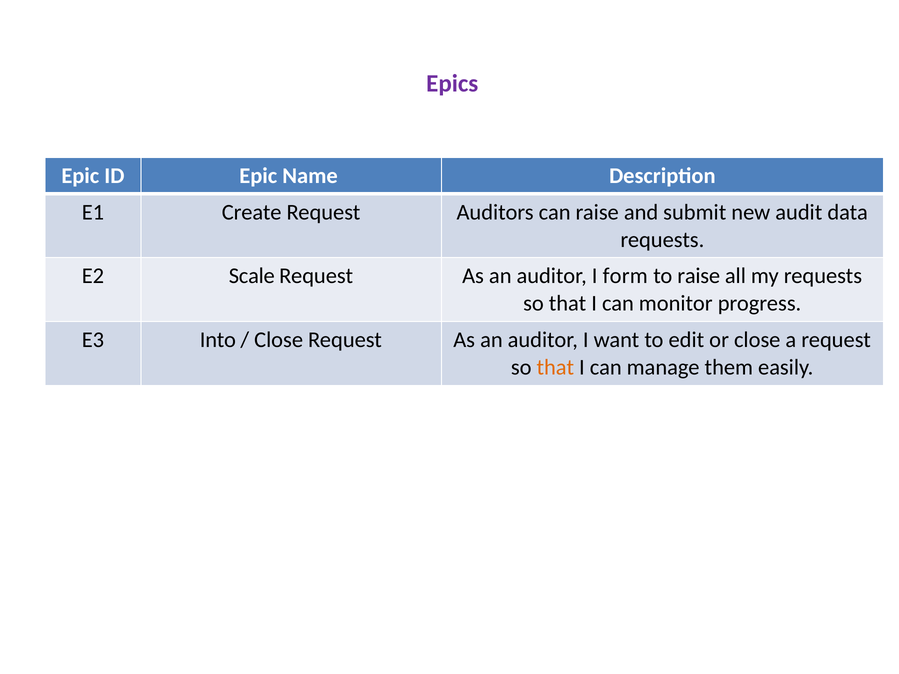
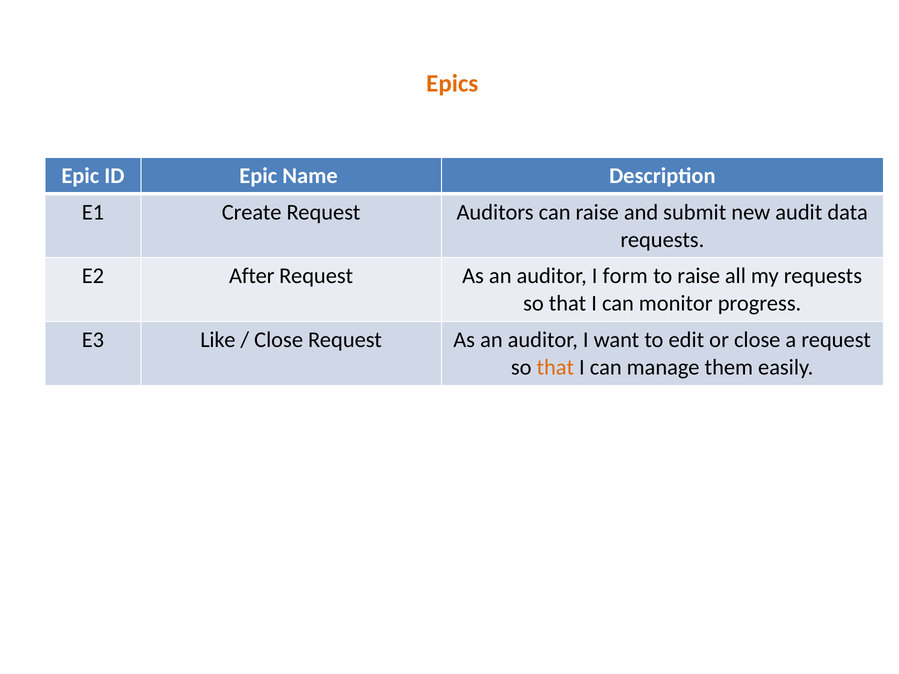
Epics colour: purple -> orange
Scale: Scale -> After
Into: Into -> Like
